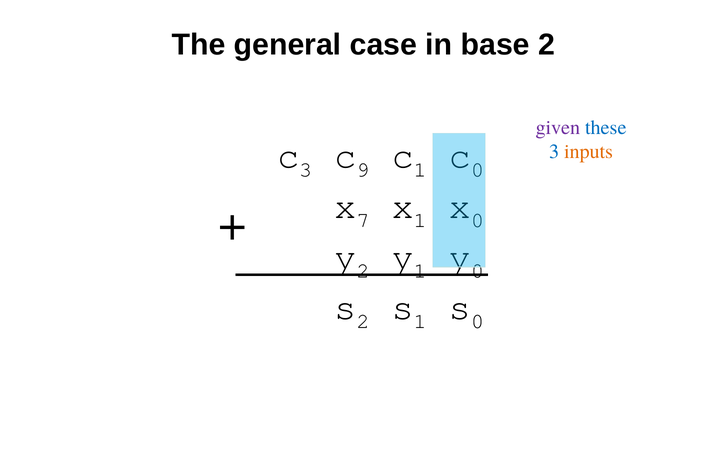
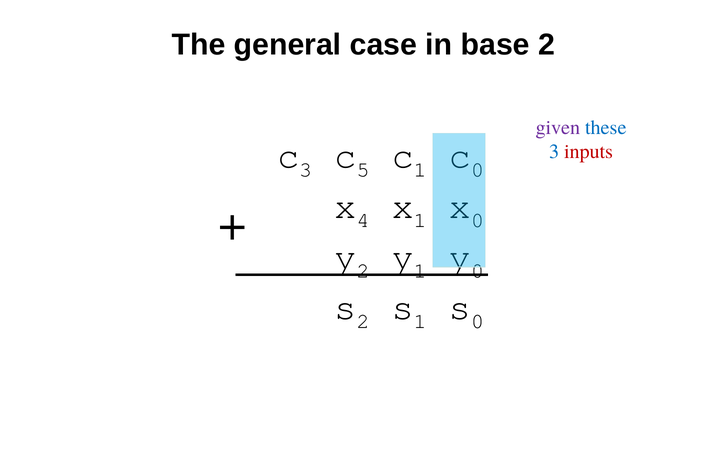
9: 9 -> 5
inputs colour: orange -> red
7: 7 -> 4
